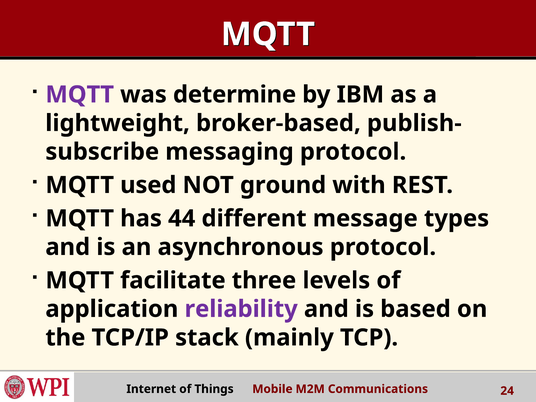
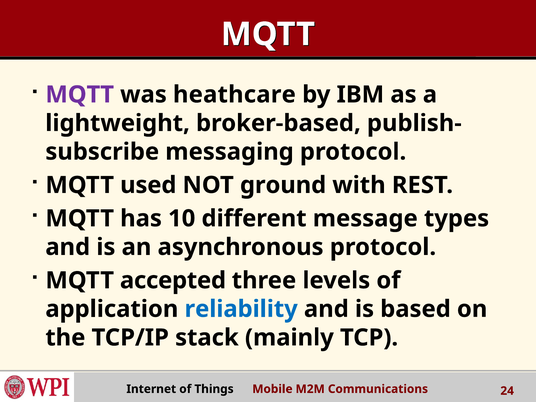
determine: determine -> heathcare
44: 44 -> 10
facilitate: facilitate -> accepted
reliability colour: purple -> blue
